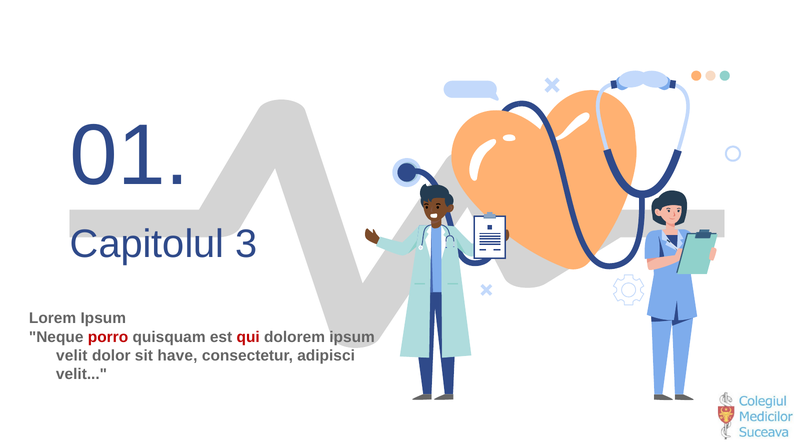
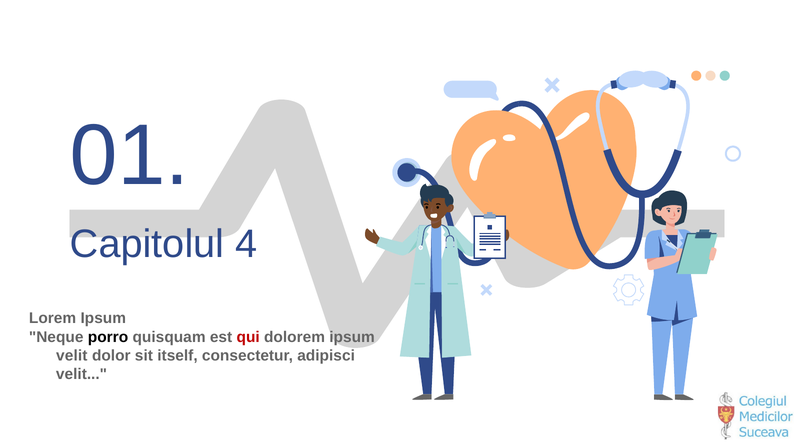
3: 3 -> 4
porro colour: red -> black
have: have -> itself
